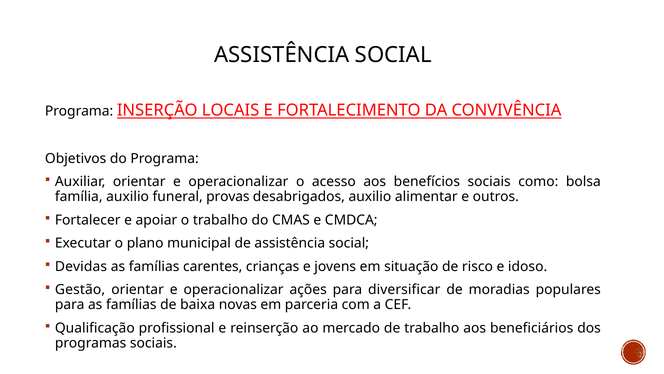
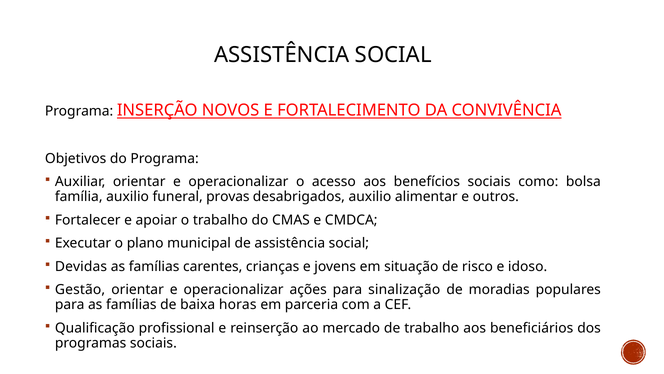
LOCAIS: LOCAIS -> NOVOS
diversificar: diversificar -> sinalização
novas: novas -> horas
